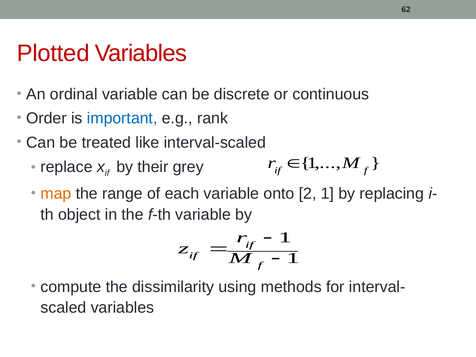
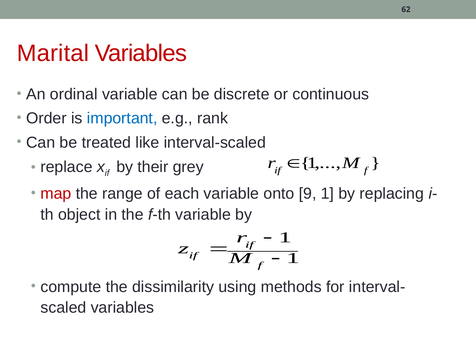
Plotted: Plotted -> Marital
map colour: orange -> red
2: 2 -> 9
